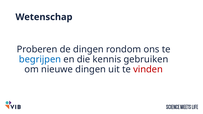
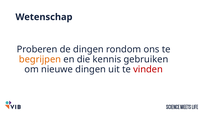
begrijpen colour: blue -> orange
